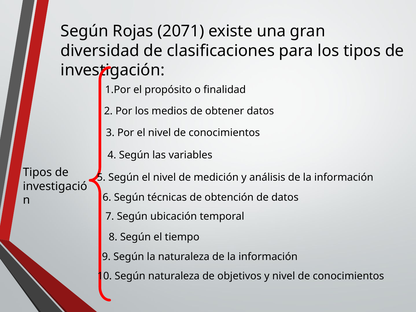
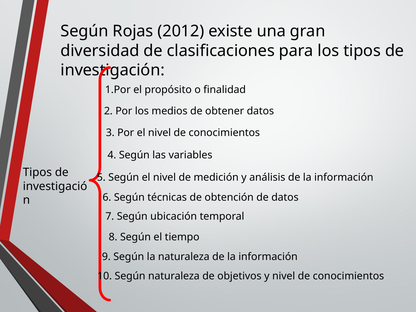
2071: 2071 -> 2012
